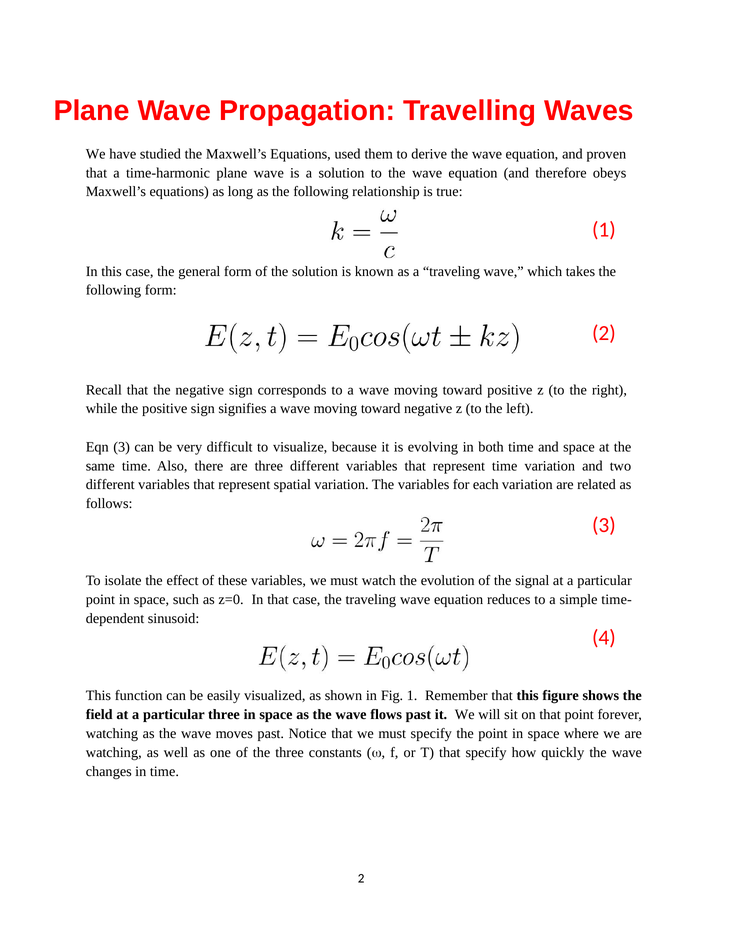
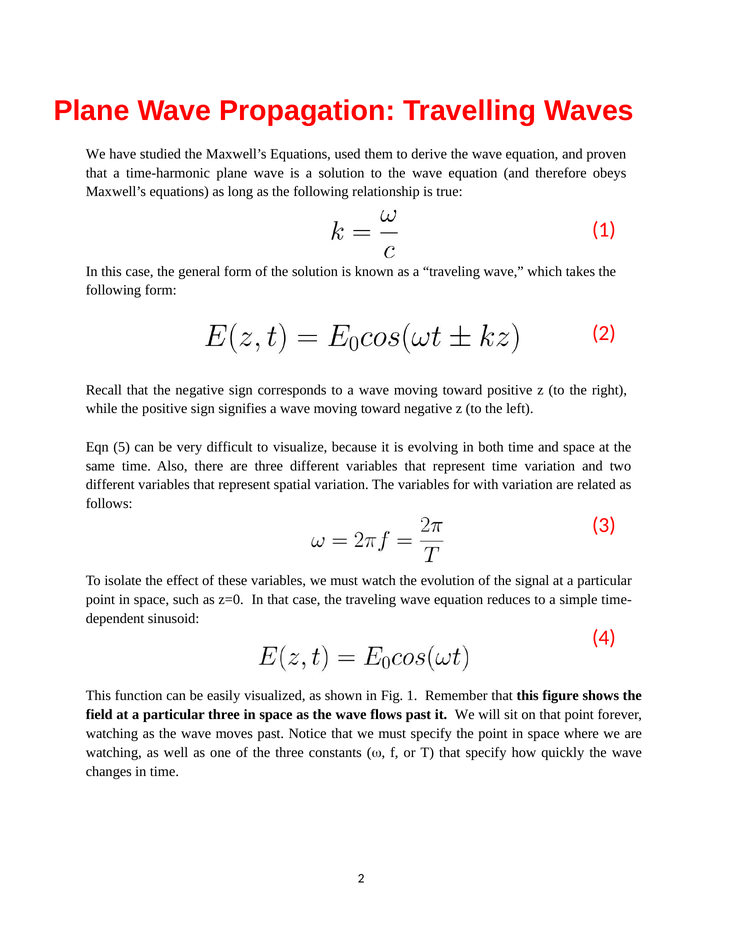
Eqn 3: 3 -> 5
each: each -> with
